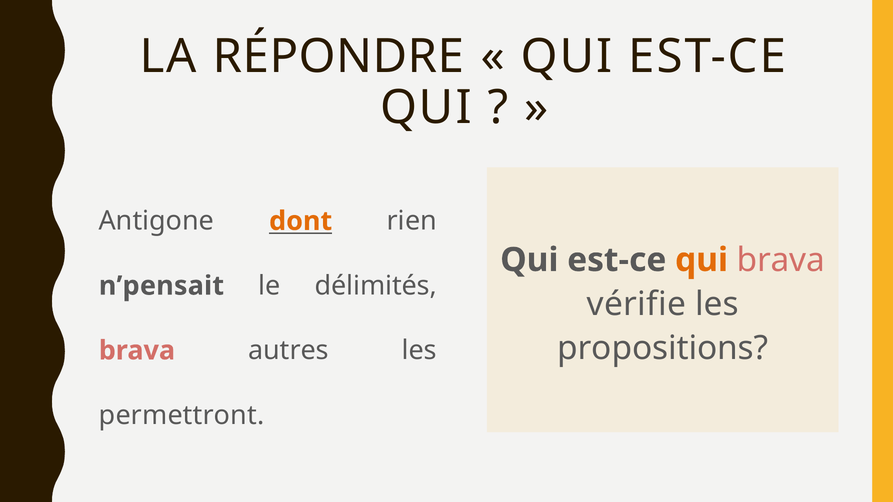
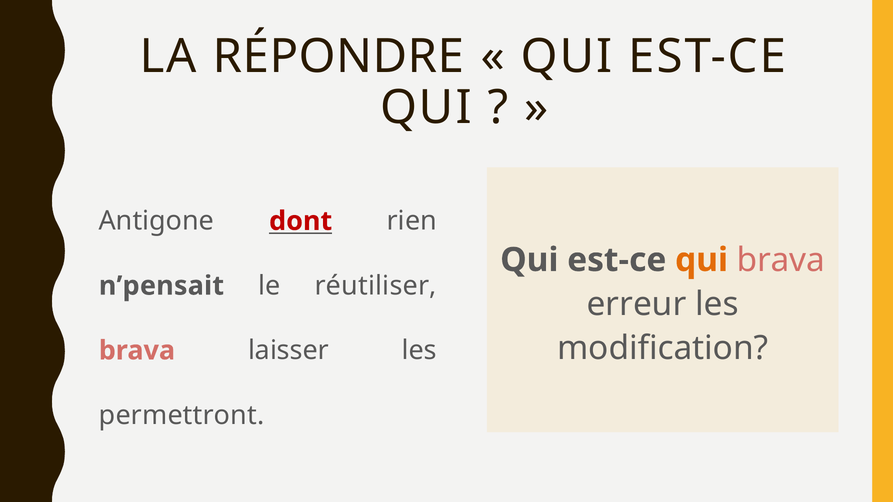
dont colour: orange -> red
délimités: délimités -> réutiliser
vérifie: vérifie -> erreur
propositions: propositions -> modification
autres: autres -> laisser
